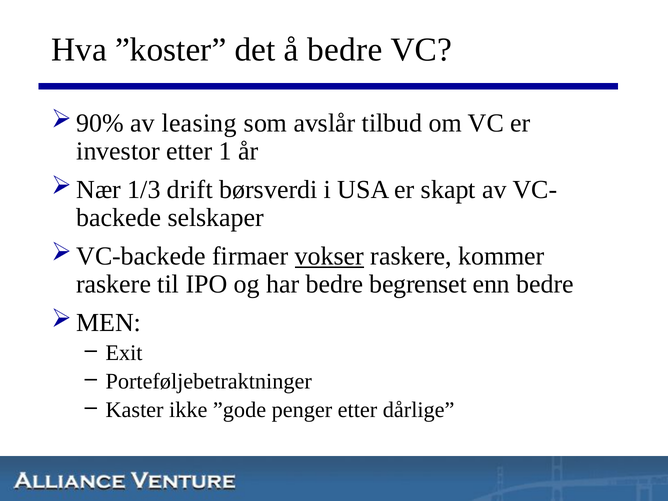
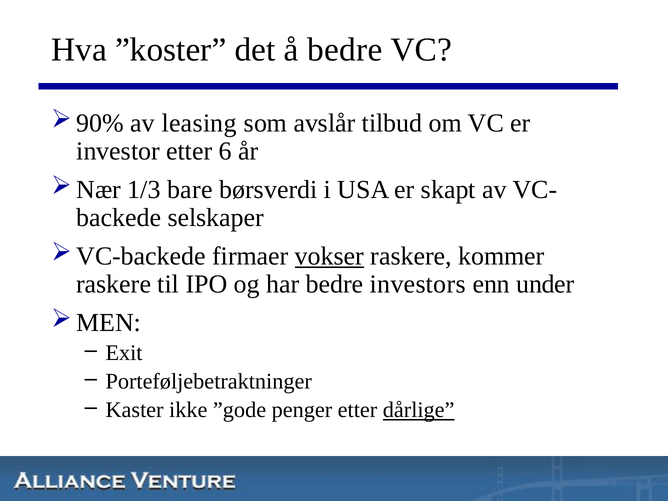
1: 1 -> 6
drift: drift -> bare
begrenset: begrenset -> investors
enn bedre: bedre -> under
dårlige underline: none -> present
